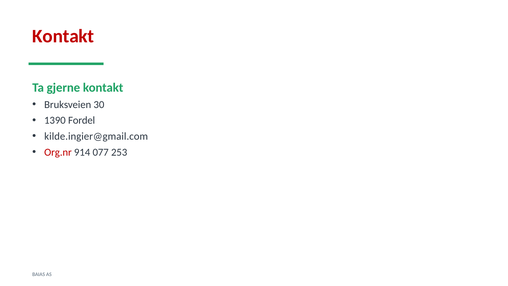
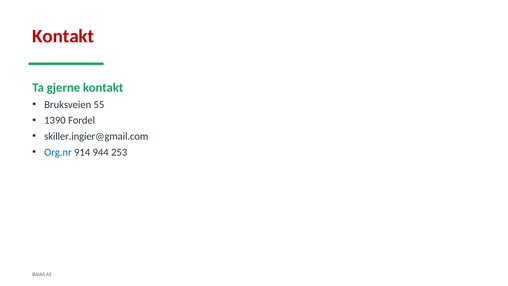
30: 30 -> 55
kilde.ingier@gmail.com: kilde.ingier@gmail.com -> skiller.ingier@gmail.com
Org.nr colour: red -> blue
077: 077 -> 944
